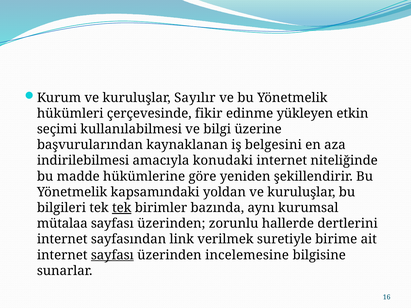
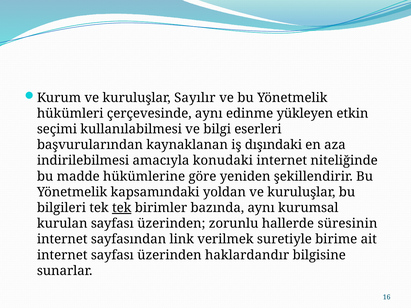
çerçevesinde fikir: fikir -> aynı
üzerine: üzerine -> eserleri
belgesini: belgesini -> dışındaki
mütalaa: mütalaa -> kurulan
dertlerini: dertlerini -> süresinin
sayfası at (112, 255) underline: present -> none
incelemesine: incelemesine -> haklardandır
